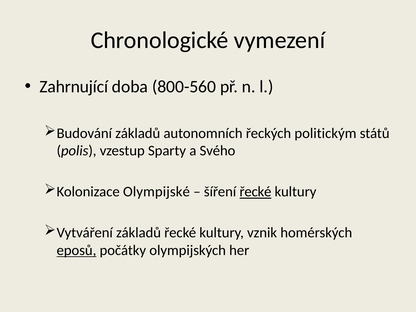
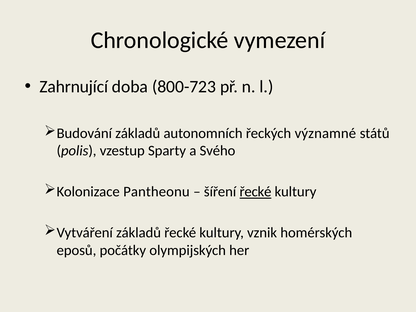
800-560: 800-560 -> 800-723
politickým: politickým -> významné
Olympijské: Olympijské -> Pantheonu
eposů underline: present -> none
